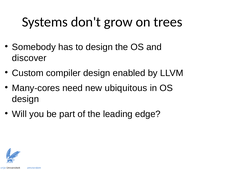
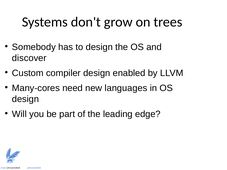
ubiquitous: ubiquitous -> languages
